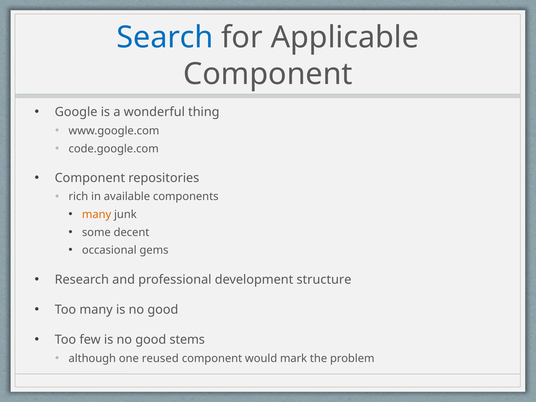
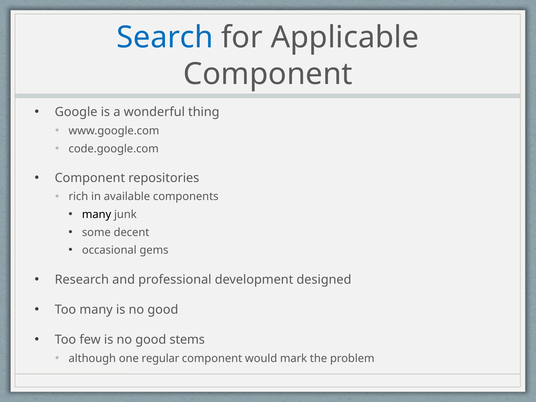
many at (97, 215) colour: orange -> black
structure: structure -> designed
reused: reused -> regular
